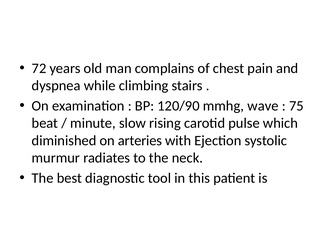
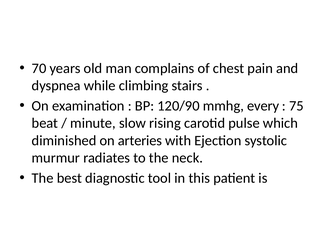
72: 72 -> 70
wave: wave -> every
